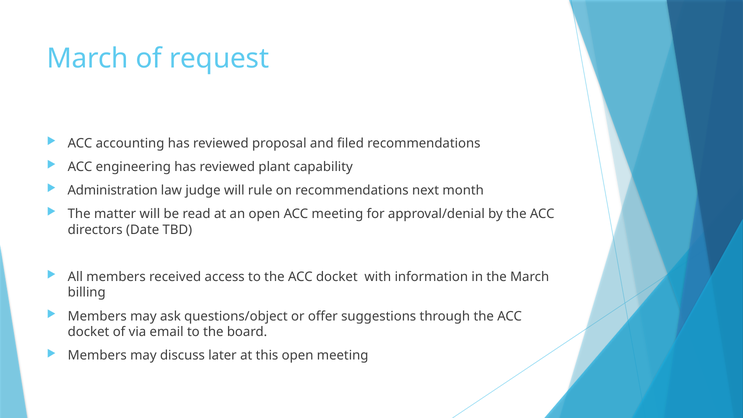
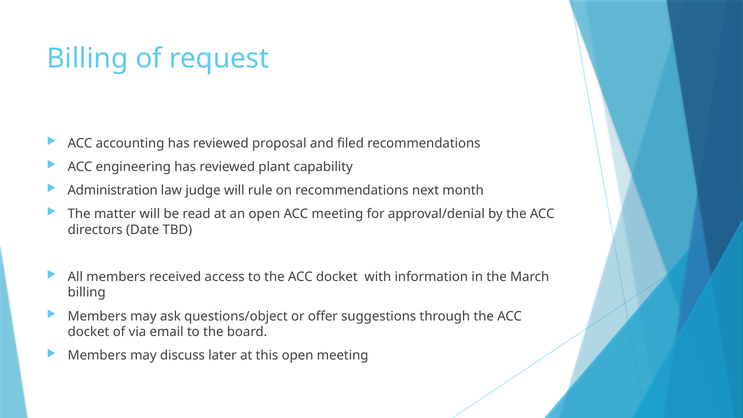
March at (88, 59): March -> Billing
